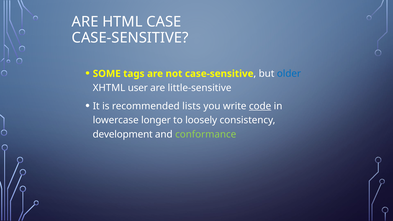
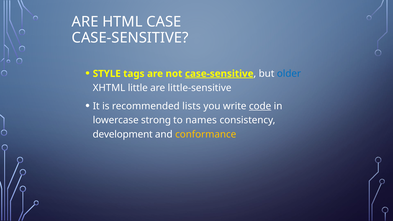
SOME: SOME -> STYLE
case-sensitive at (219, 74) underline: none -> present
user: user -> little
longer: longer -> strong
loosely: loosely -> names
conformance colour: light green -> yellow
